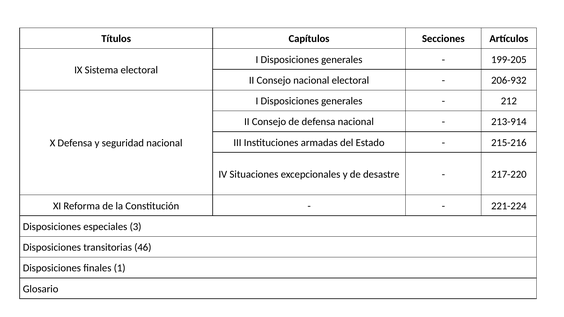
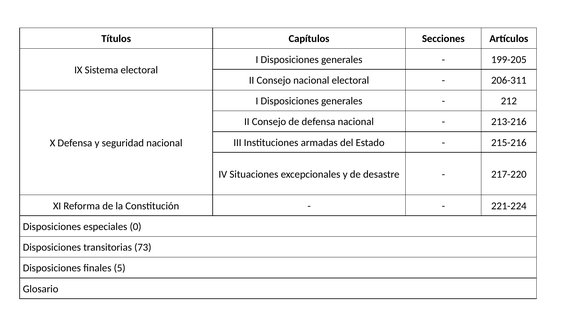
206-932: 206-932 -> 206-311
213-914: 213-914 -> 213-216
3: 3 -> 0
46: 46 -> 73
1: 1 -> 5
